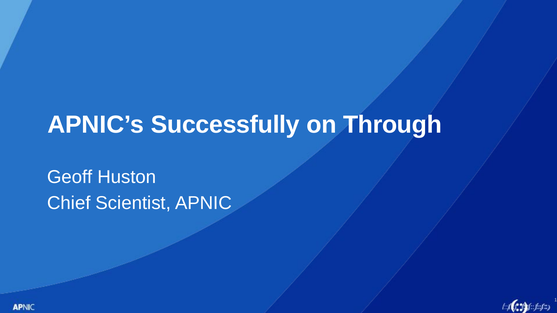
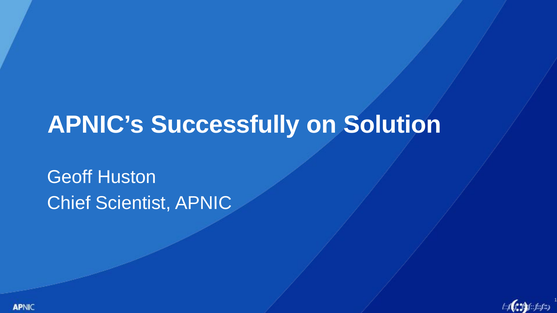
Through: Through -> Solution
